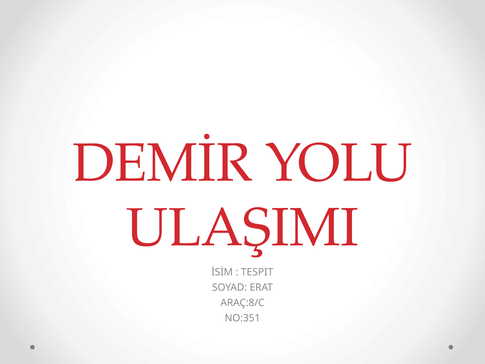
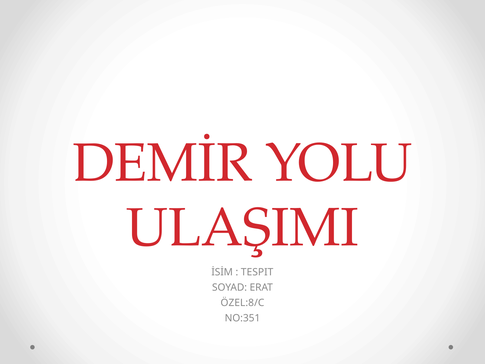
ARAÇ:8/C: ARAÇ:8/C -> ÖZEL:8/C
